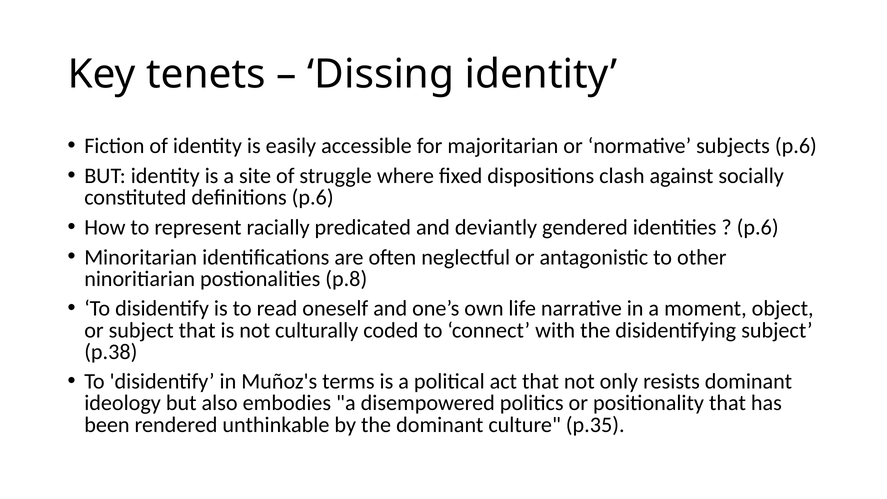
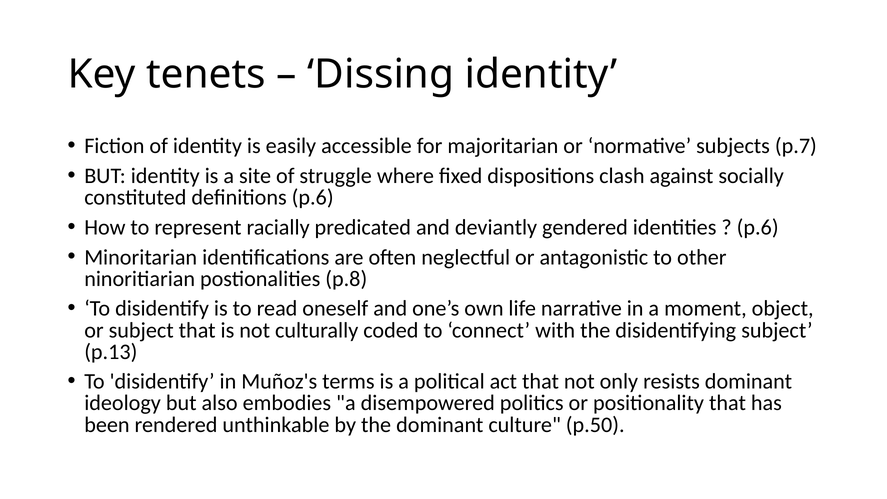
subjects p.6: p.6 -> p.7
p.38: p.38 -> p.13
p.35: p.35 -> p.50
